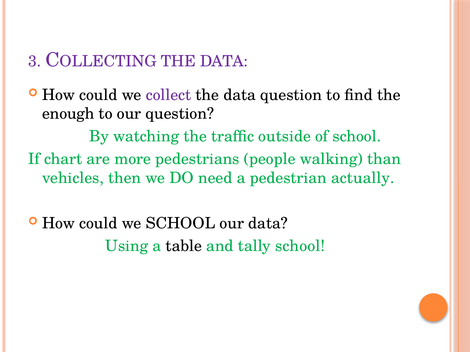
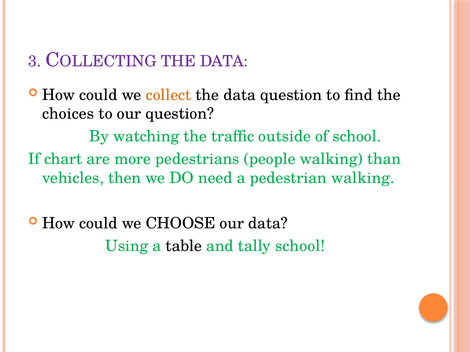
collect colour: purple -> orange
enough: enough -> choices
pedestrian actually: actually -> walking
we SCHOOL: SCHOOL -> CHOOSE
